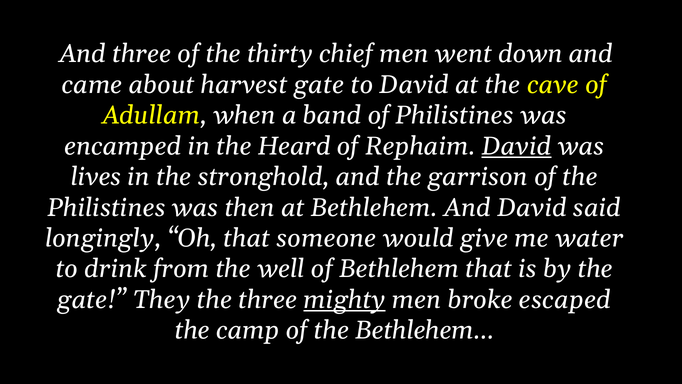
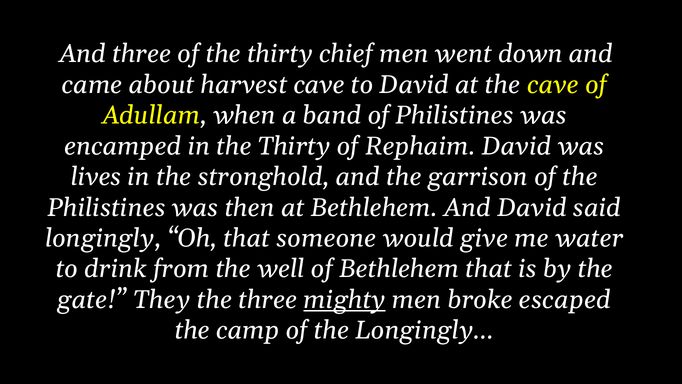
harvest gate: gate -> cave
in the Heard: Heard -> Thirty
David at (517, 146) underline: present -> none
Bethlehem…: Bethlehem… -> Longingly…
